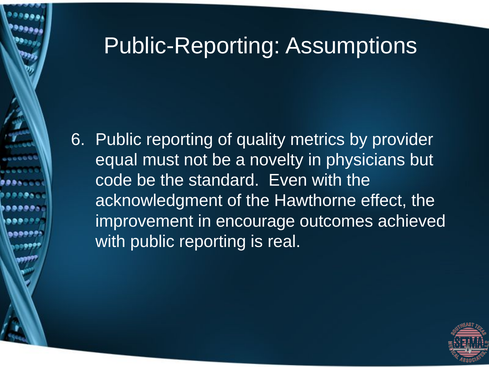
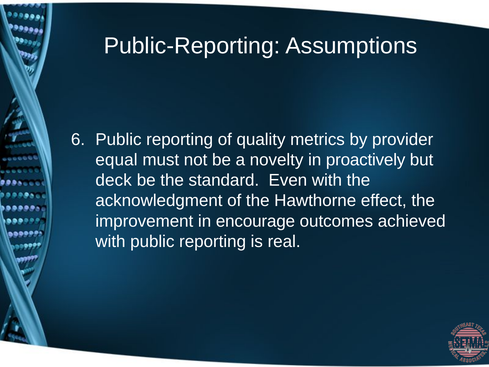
physicians: physicians -> proactively
code: code -> deck
